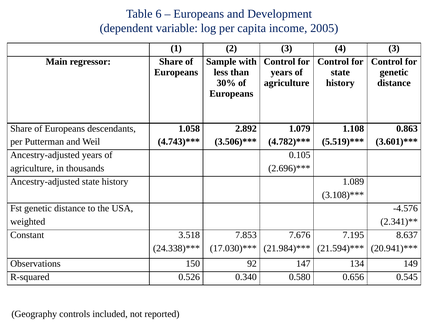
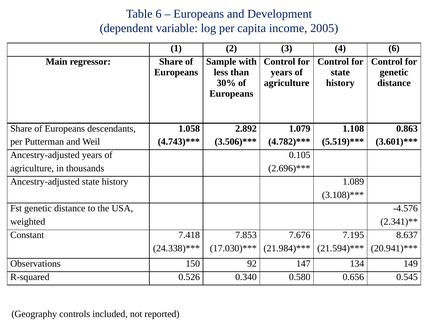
4 3: 3 -> 6
3.518: 3.518 -> 7.418
